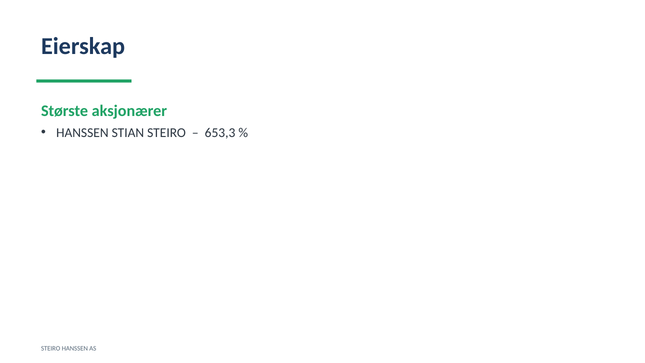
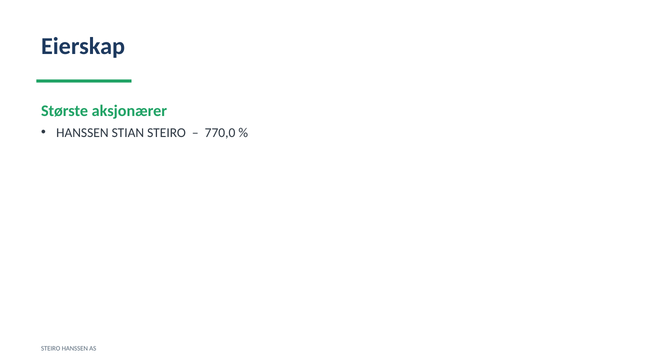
653,3: 653,3 -> 770,0
